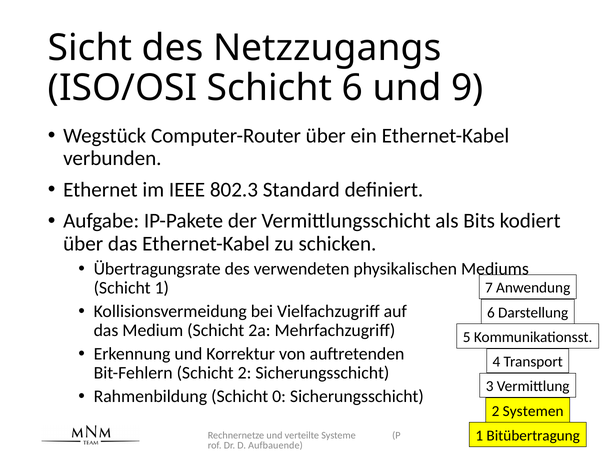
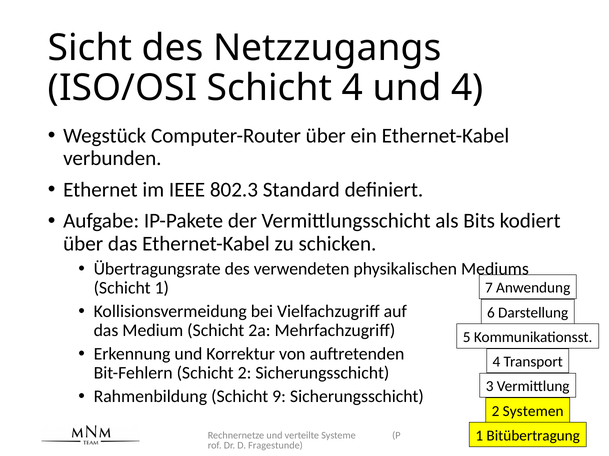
Schicht 6: 6 -> 4
und 9: 9 -> 4
0: 0 -> 9
Aufbauende: Aufbauende -> Fragestunde
